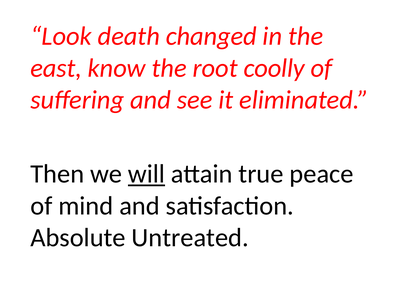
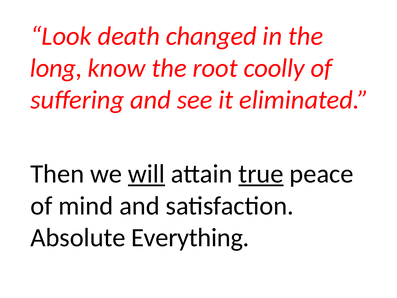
east: east -> long
true underline: none -> present
Untreated: Untreated -> Everything
